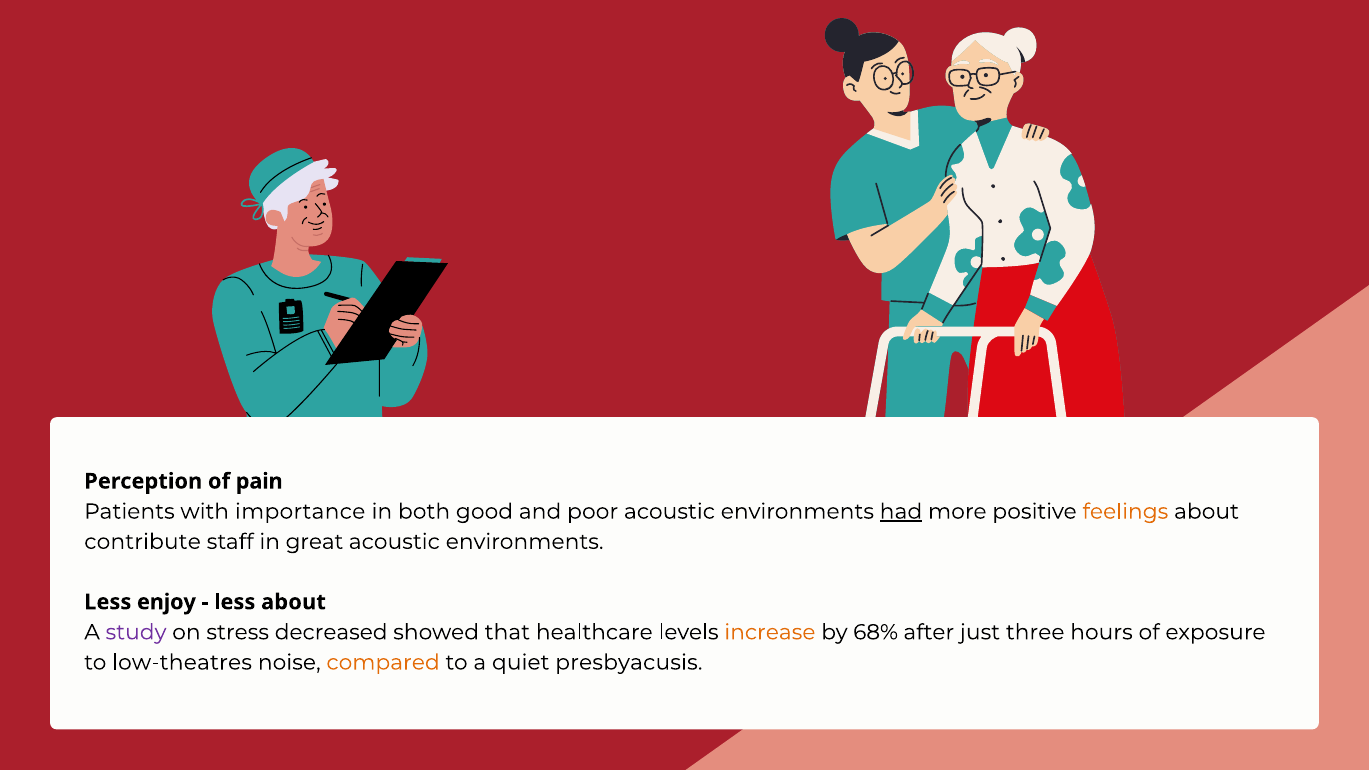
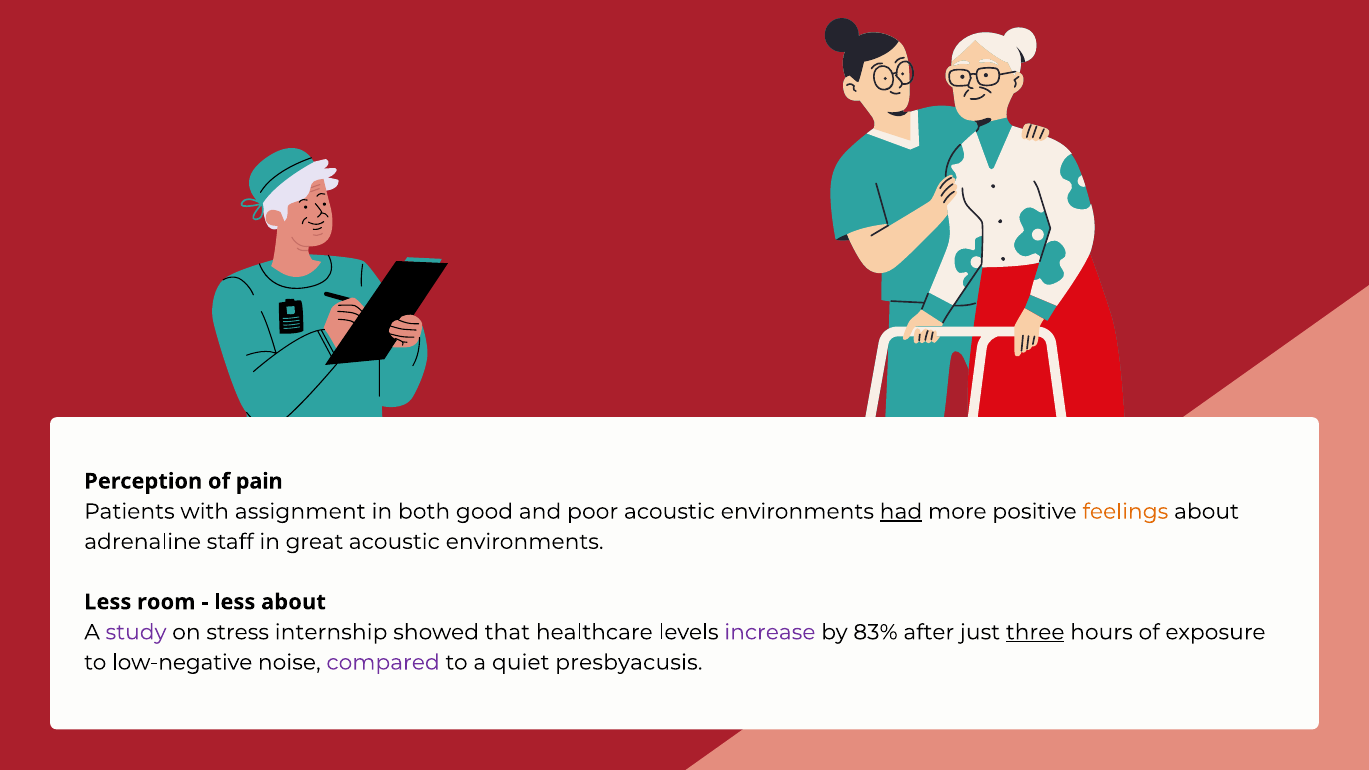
importance: importance -> assignment
contribute: contribute -> adrenaline
enjoy: enjoy -> room
decreased: decreased -> internship
increase colour: orange -> purple
68%: 68% -> 83%
three underline: none -> present
low-theatres: low-theatres -> low-negative
compared colour: orange -> purple
